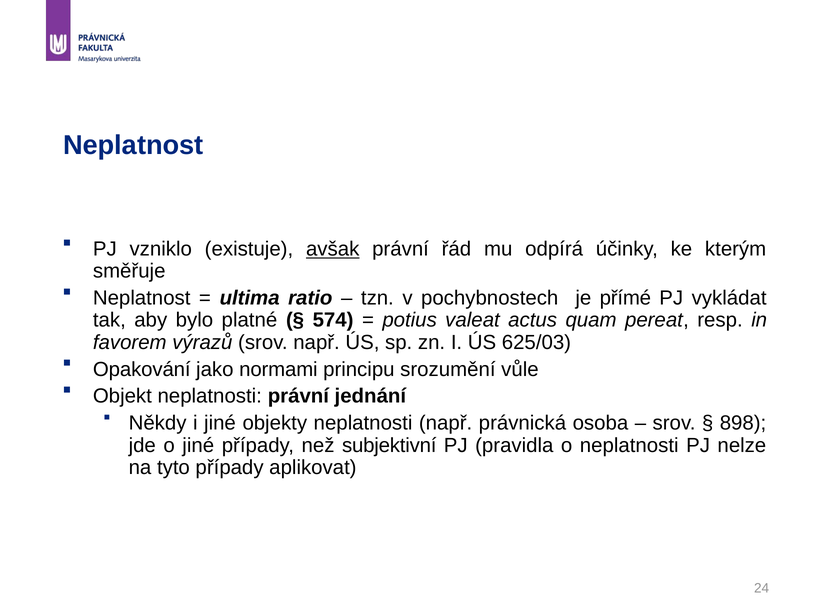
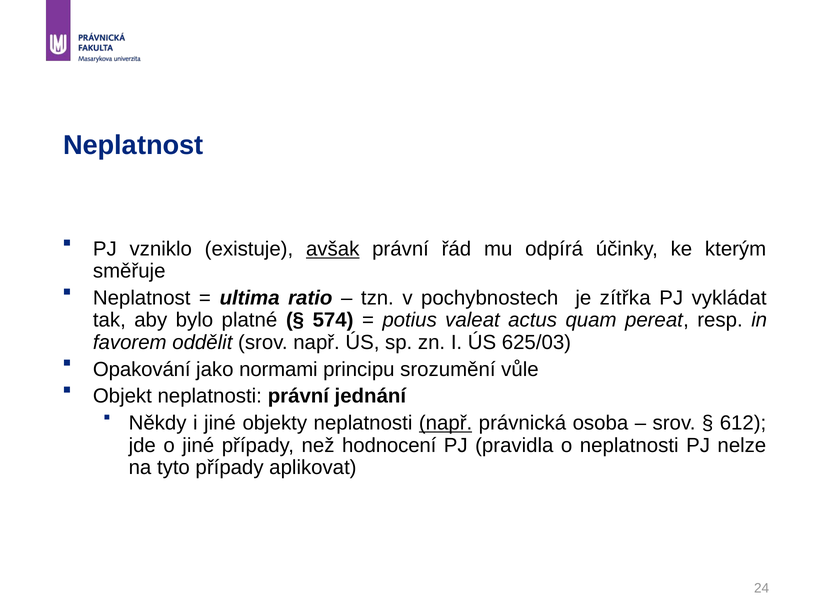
přímé: přímé -> zítřka
výrazů: výrazů -> oddělit
např at (446, 423) underline: none -> present
898: 898 -> 612
subjektivní: subjektivní -> hodnocení
